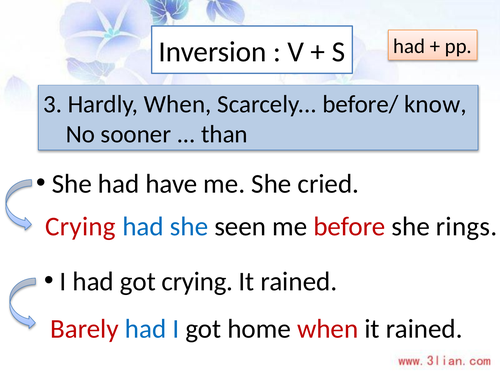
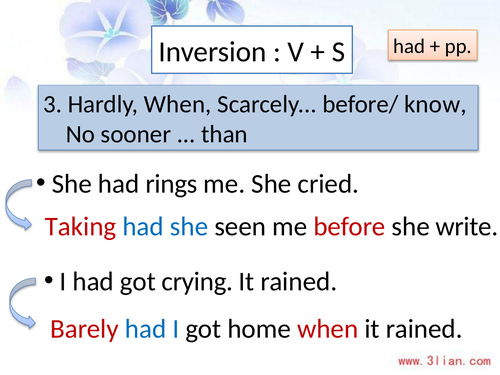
have: have -> rings
Crying at (80, 226): Crying -> Taking
rings: rings -> write
